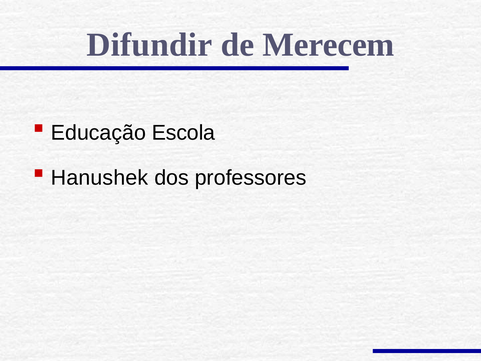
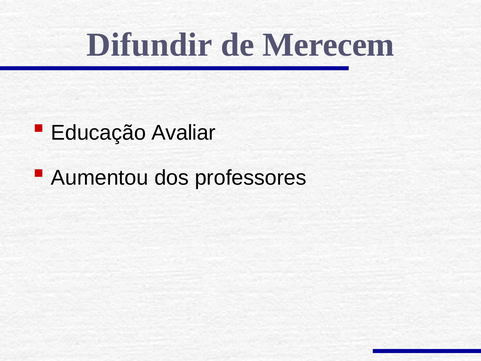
Escola: Escola -> Avaliar
Hanushek: Hanushek -> Aumentou
